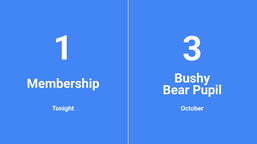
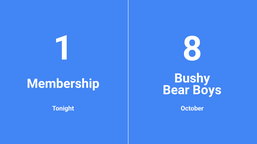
3: 3 -> 8
Pupil: Pupil -> Boys
